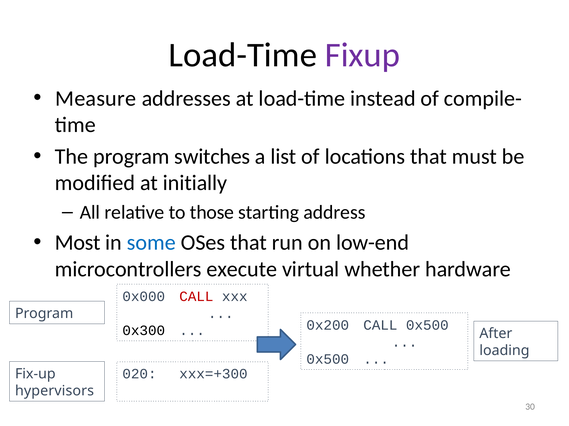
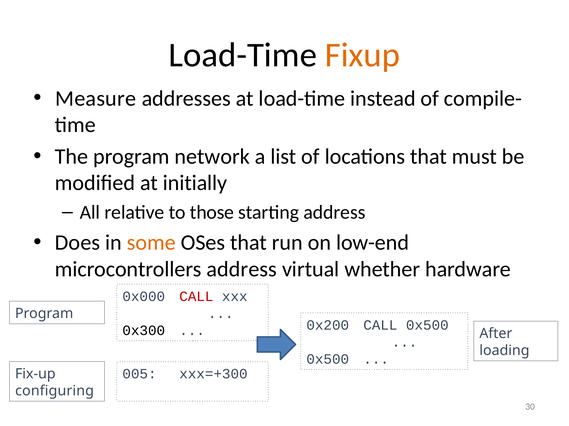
Fixup colour: purple -> orange
switches: switches -> network
Most: Most -> Does
some colour: blue -> orange
microcontrollers execute: execute -> address
020: 020 -> 005
hypervisors: hypervisors -> configuring
